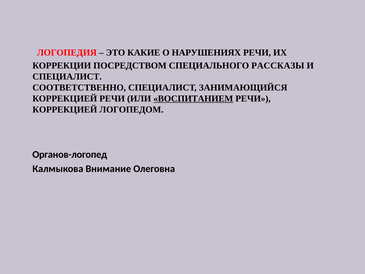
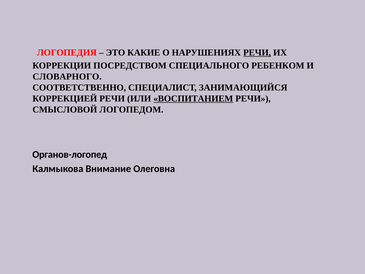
РЕЧИ at (257, 52) underline: none -> present
РАССКАЗЫ: РАССКАЗЫ -> РЕБЕНКОМ
СПЕЦИАЛИСТ at (67, 77): СПЕЦИАЛИСТ -> СЛОВАРНОГО
КОРРЕКЦИЕЙ at (65, 109): КОРРЕКЦИЕЙ -> СМЫСЛОВОЙ
